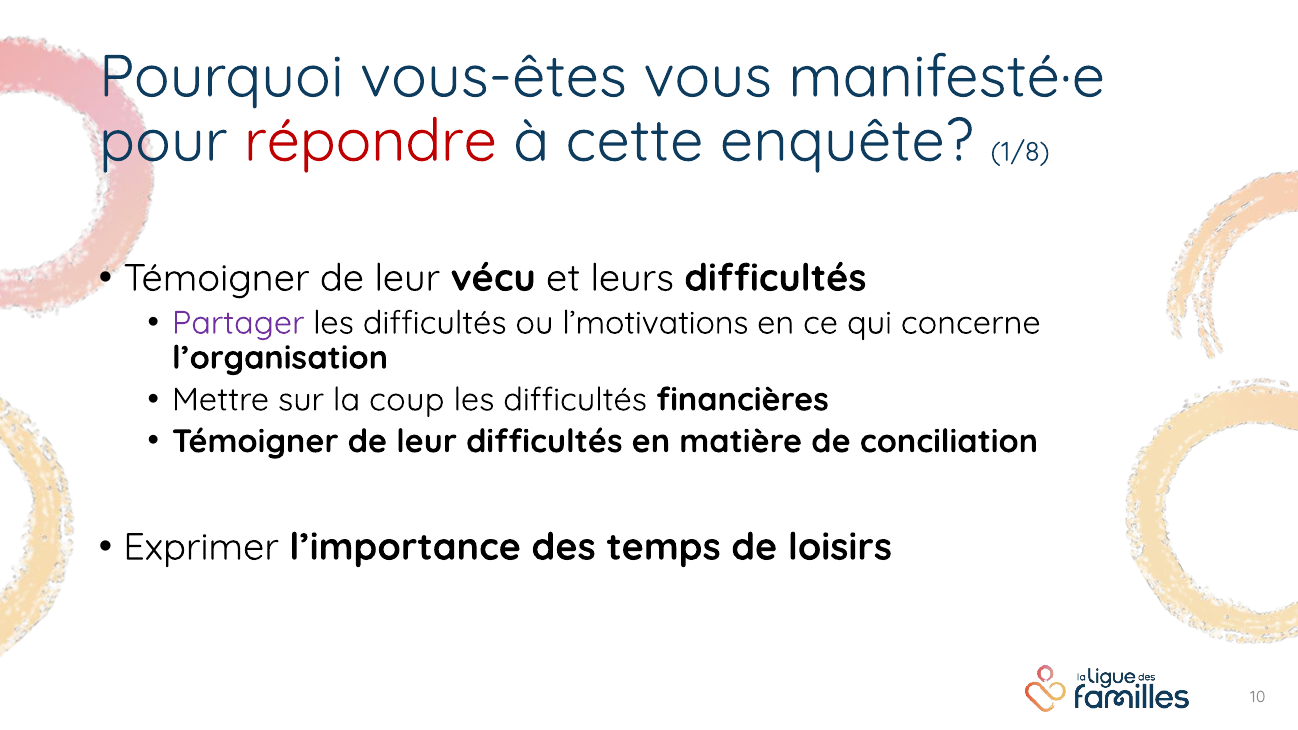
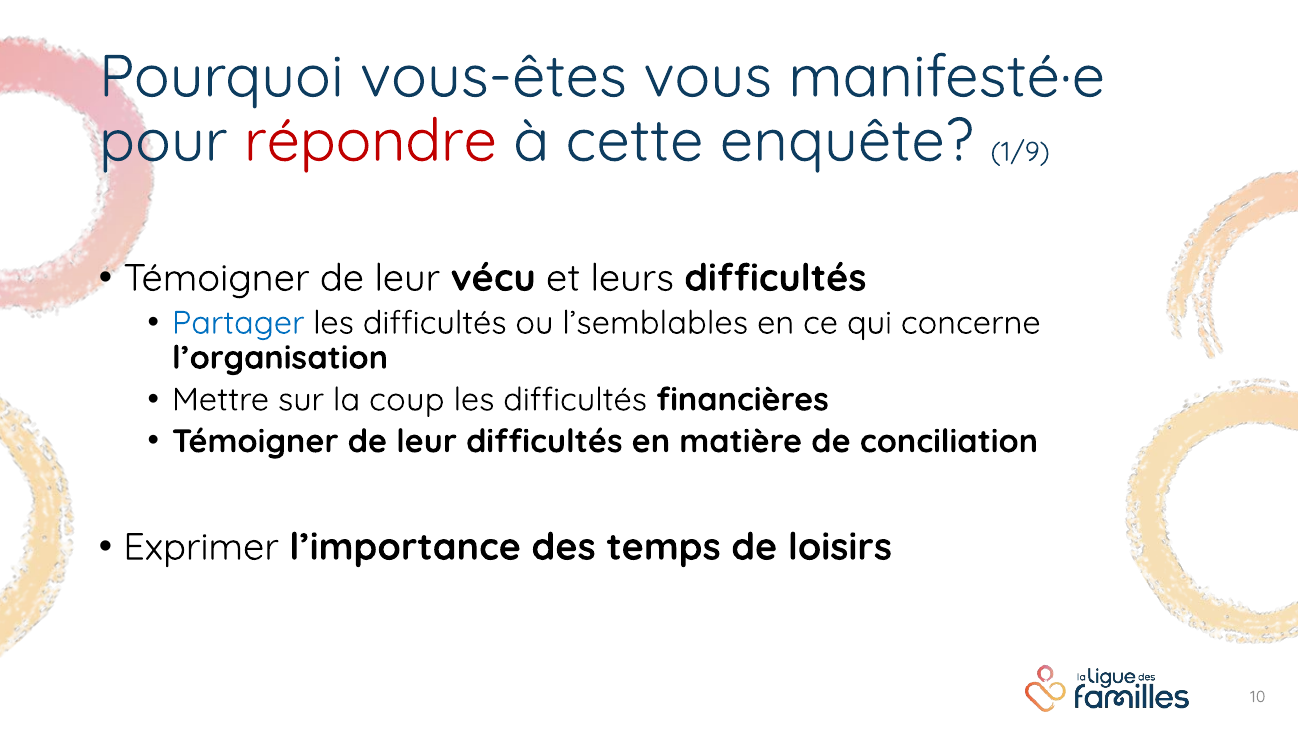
1/8: 1/8 -> 1/9
Partager colour: purple -> blue
l’motivations: l’motivations -> l’semblables
